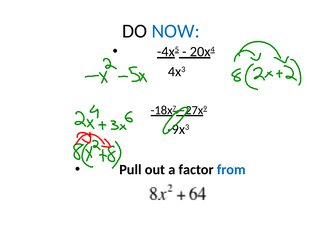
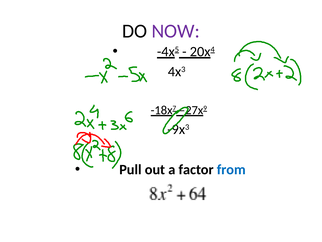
NOW colour: blue -> purple
